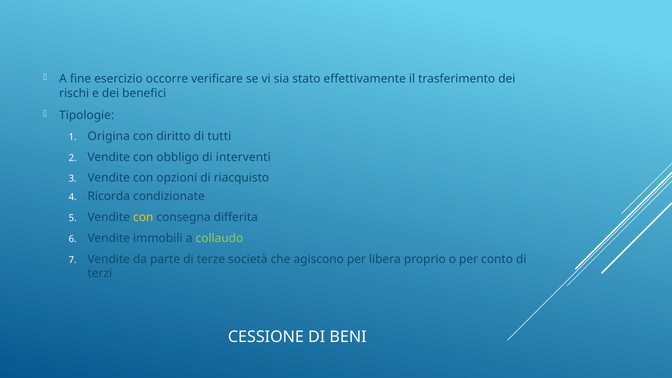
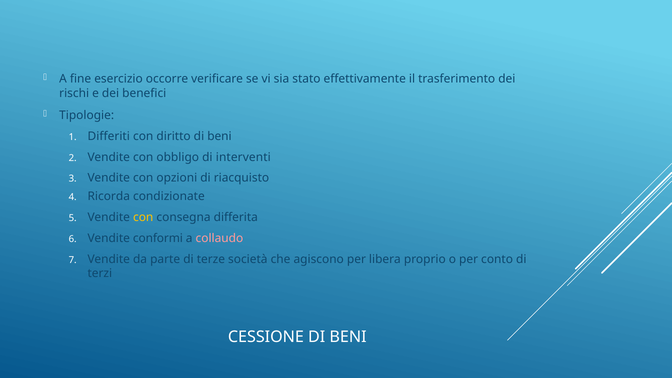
Origina: Origina -> Differiti
diritto di tutti: tutti -> beni
immobili: immobili -> conformi
collaudo colour: light green -> pink
